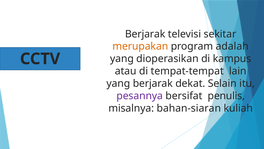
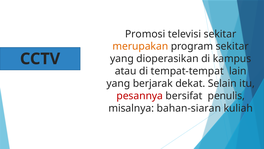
Berjarak at (145, 34): Berjarak -> Promosi
program adalah: adalah -> sekitar
pesannya colour: purple -> red
